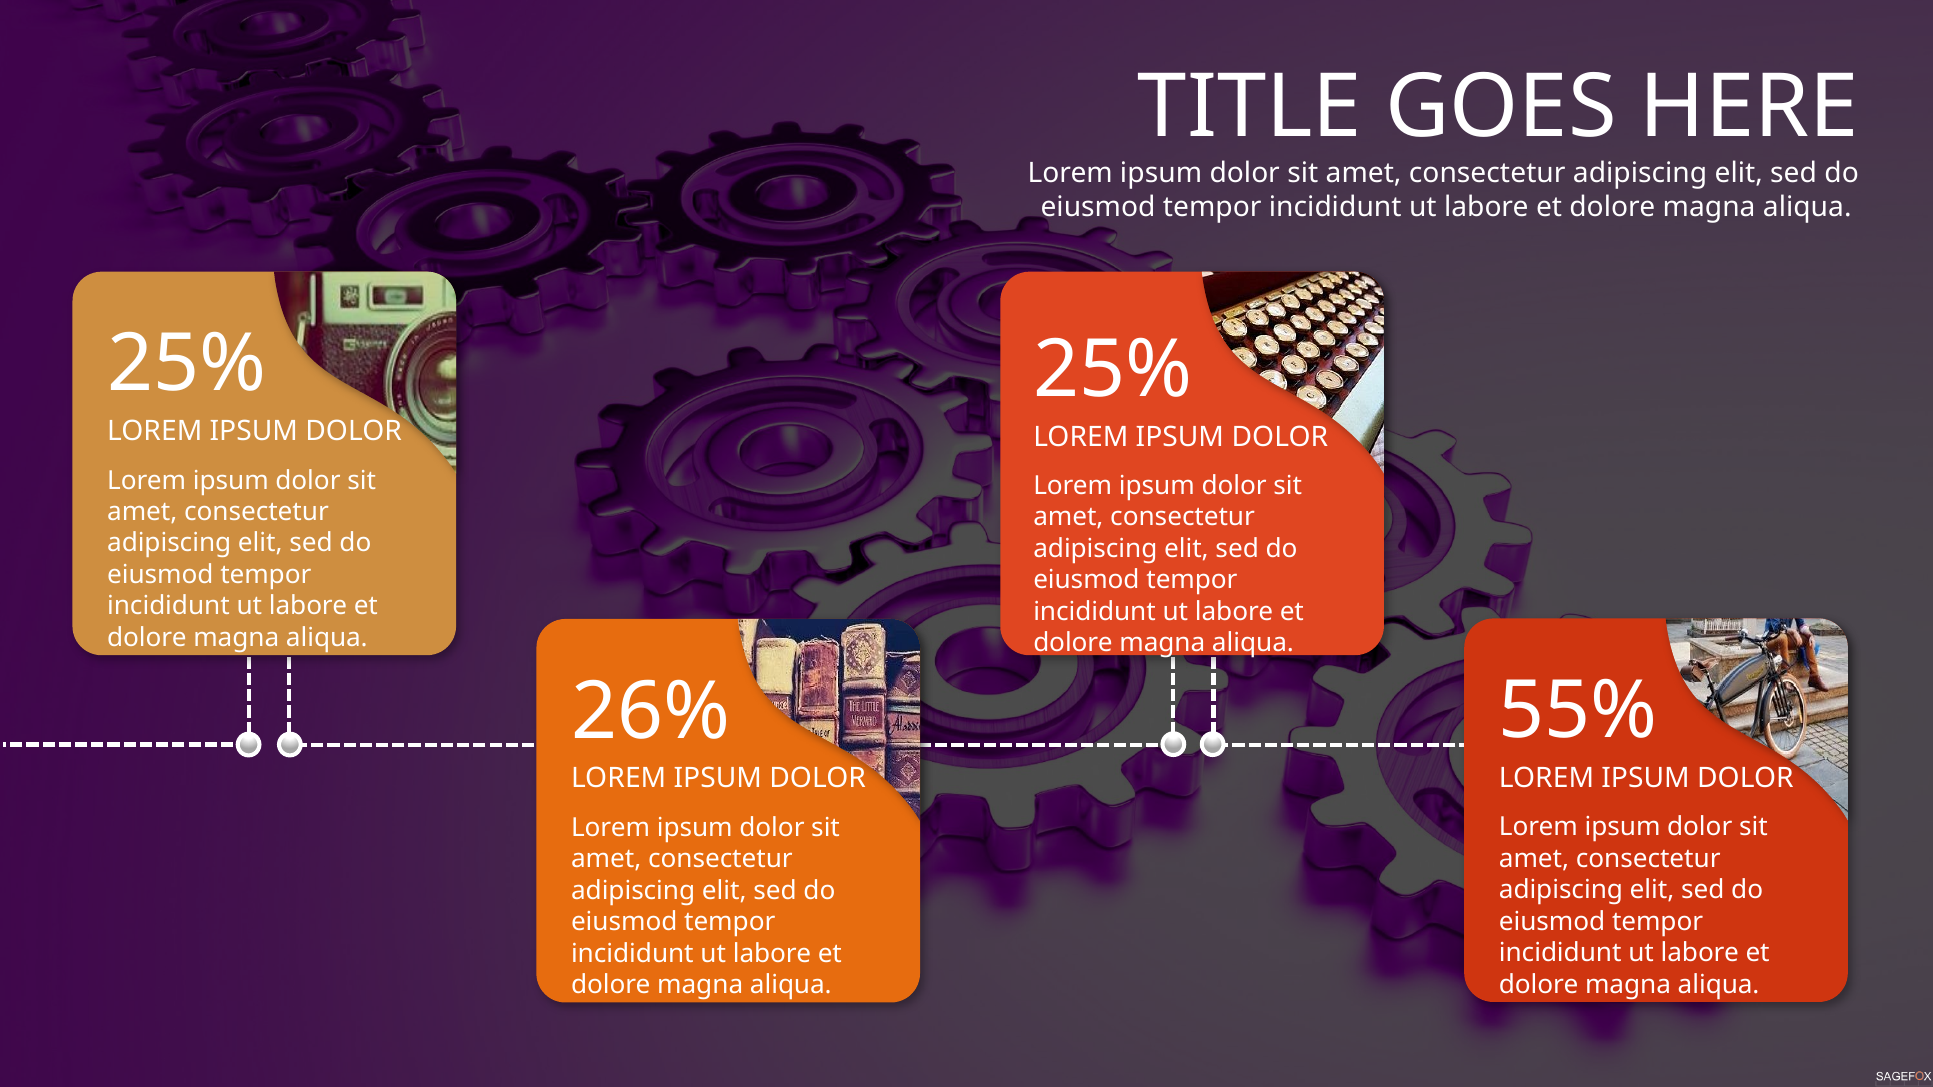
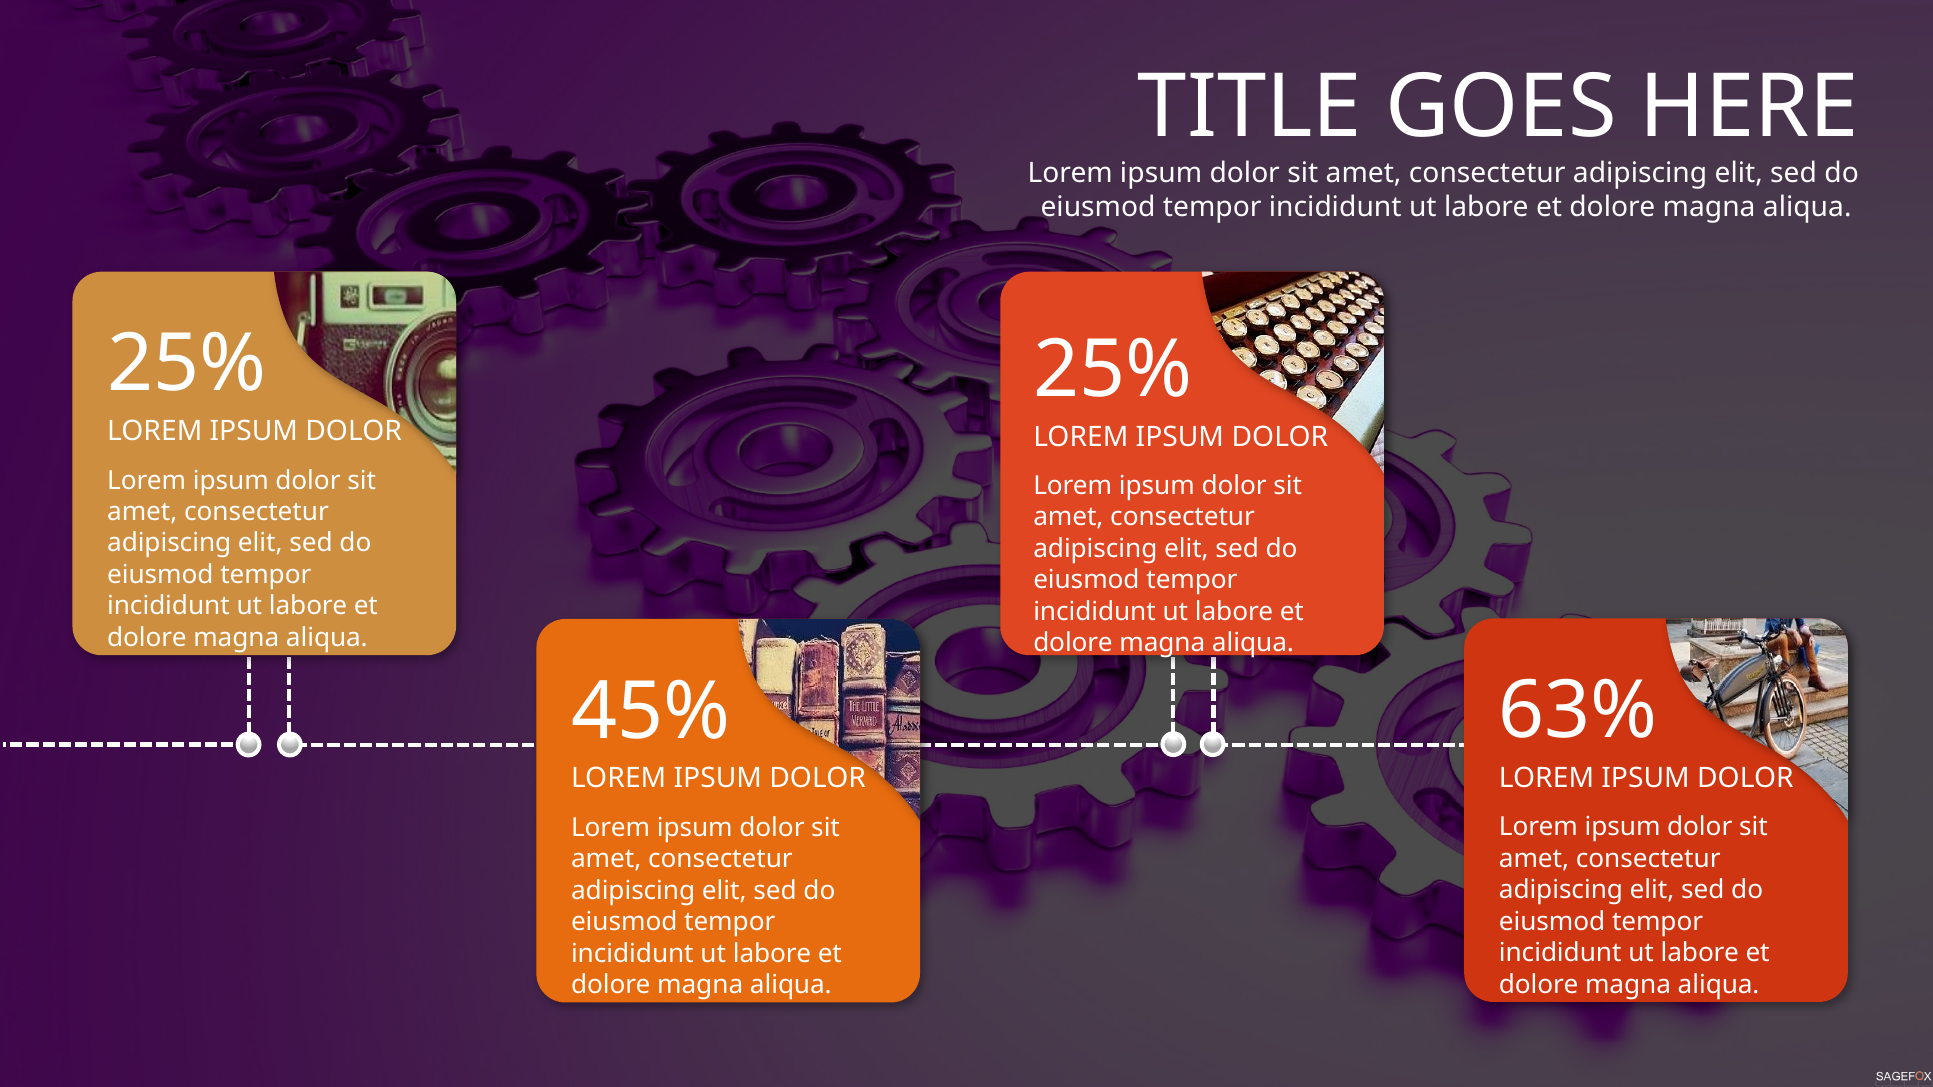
55%: 55% -> 63%
26%: 26% -> 45%
